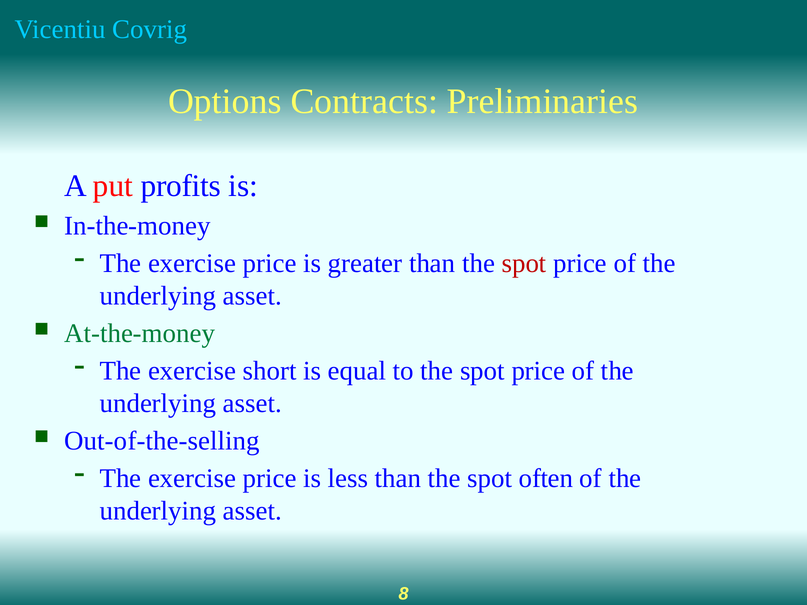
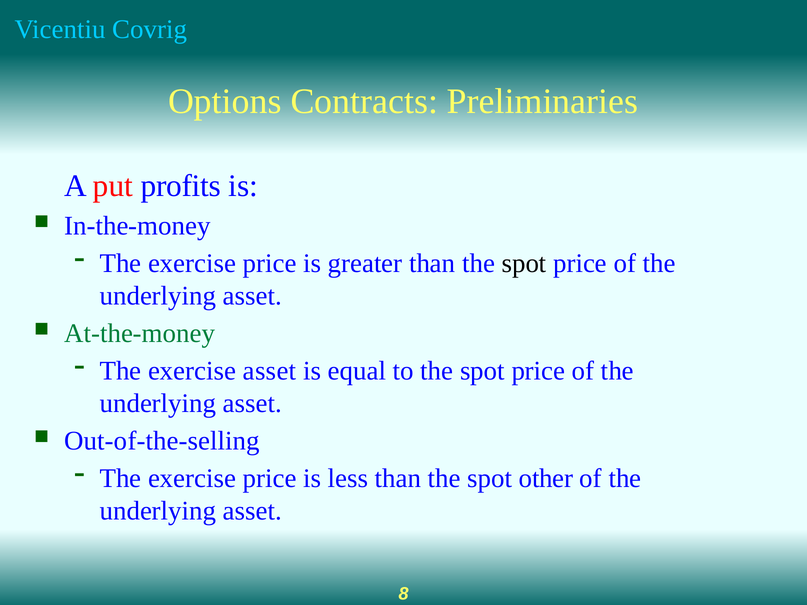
spot at (524, 264) colour: red -> black
exercise short: short -> asset
often: often -> other
